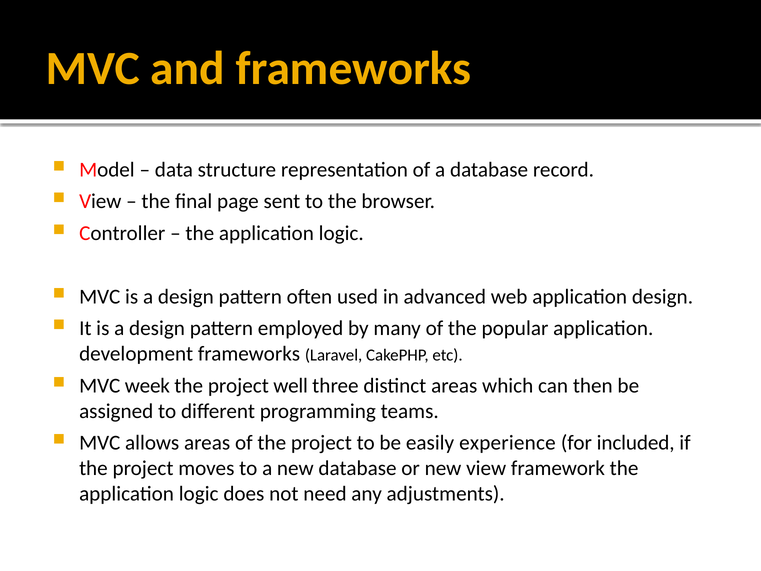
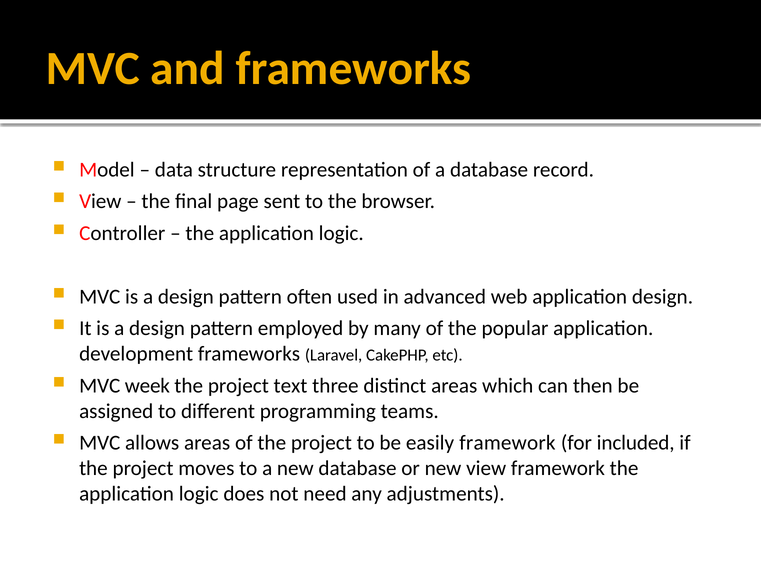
well: well -> text
easily experience: experience -> framework
